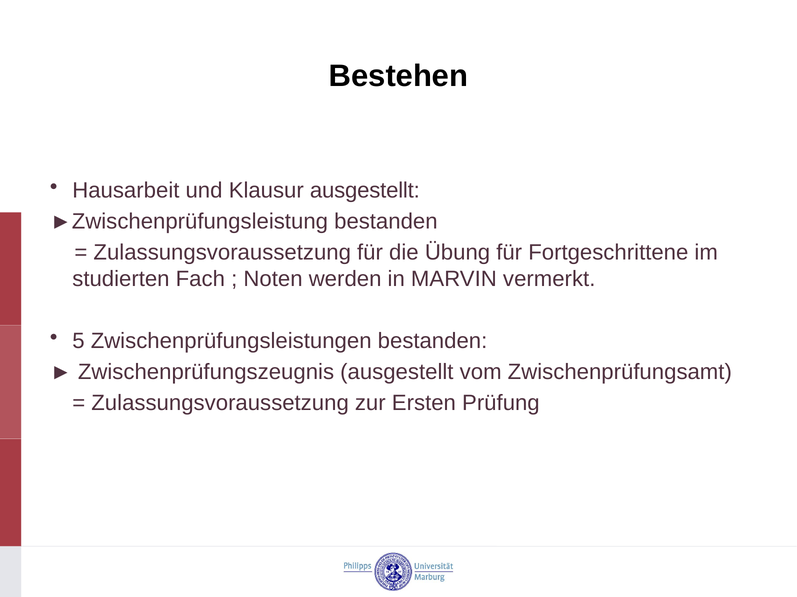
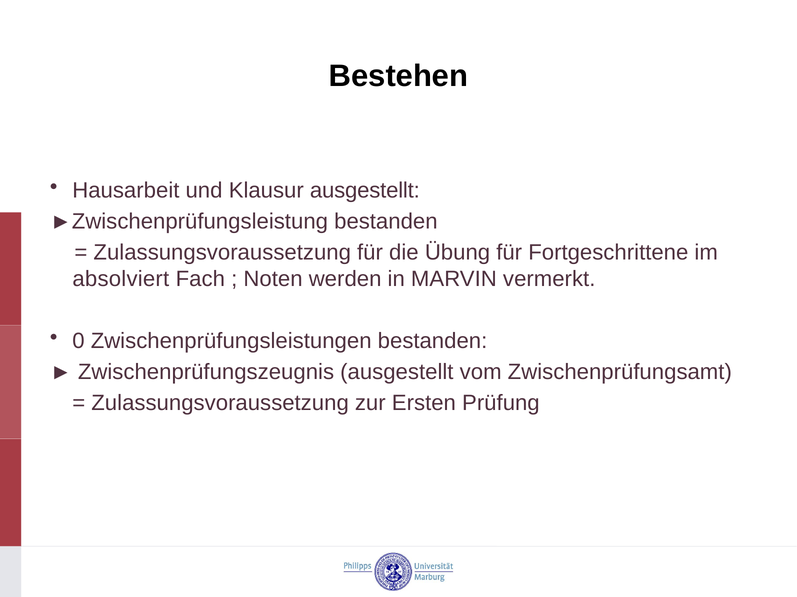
studierten: studierten -> absolviert
5: 5 -> 0
